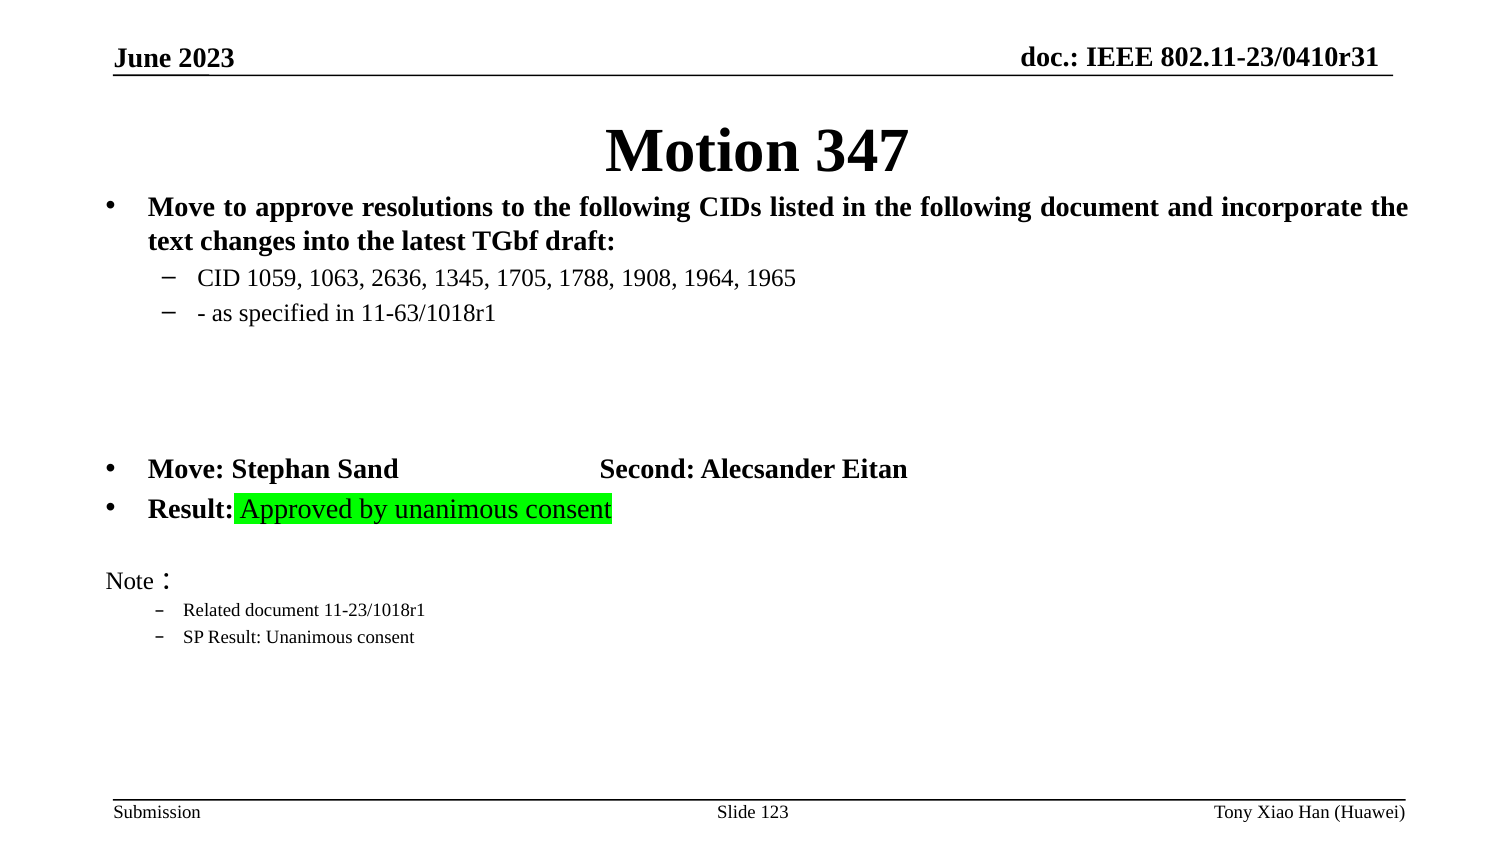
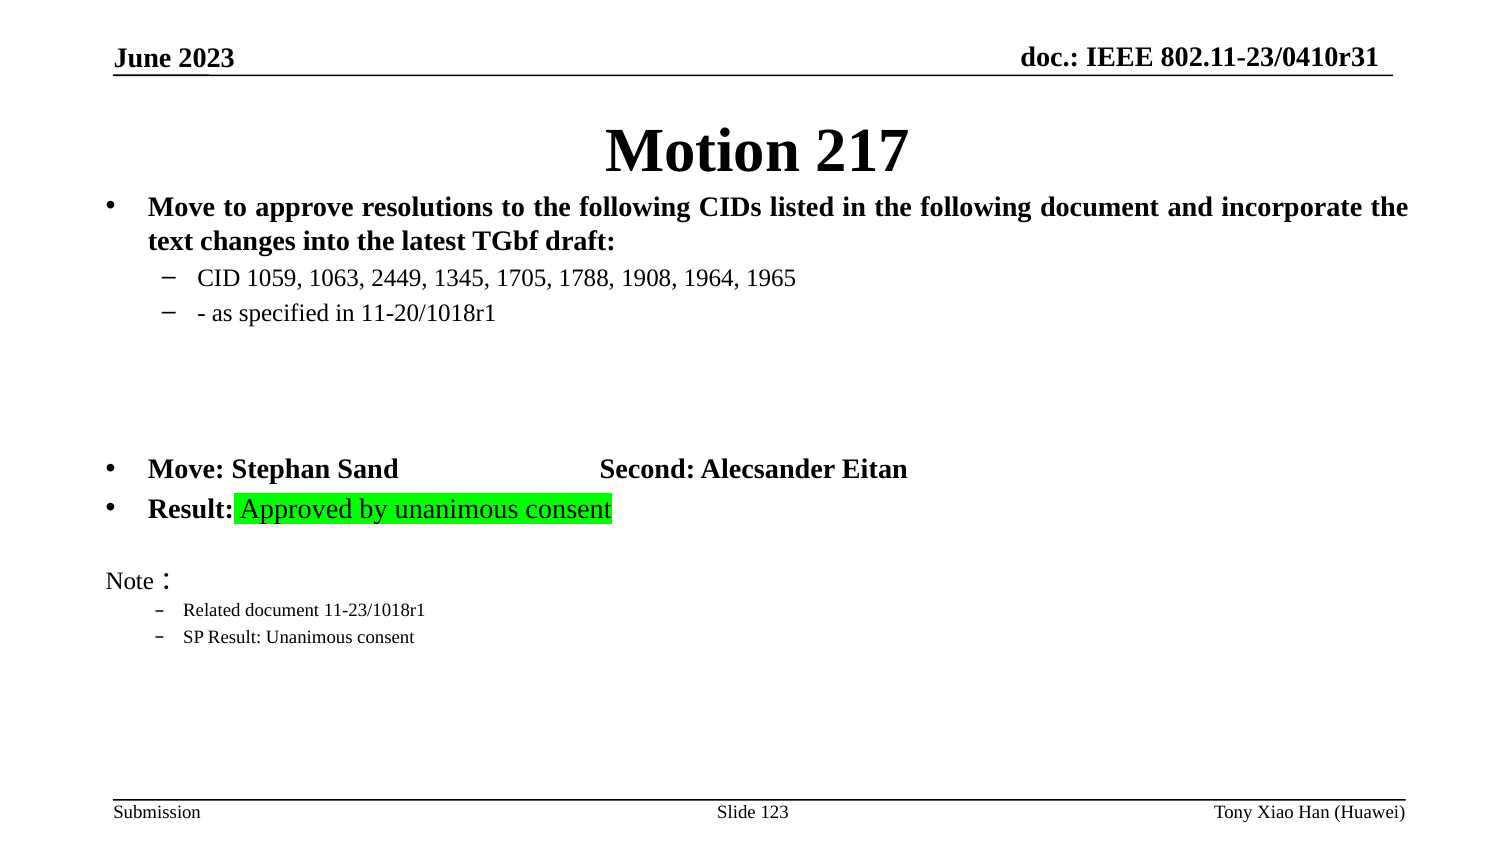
347: 347 -> 217
2636: 2636 -> 2449
11-63/1018r1: 11-63/1018r1 -> 11-20/1018r1
